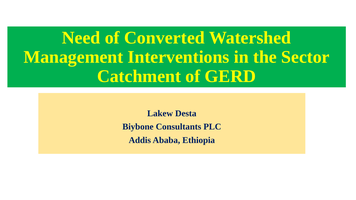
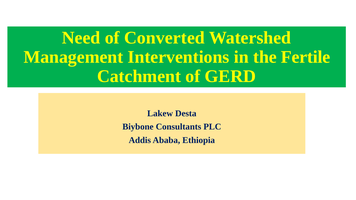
Sector: Sector -> Fertile
